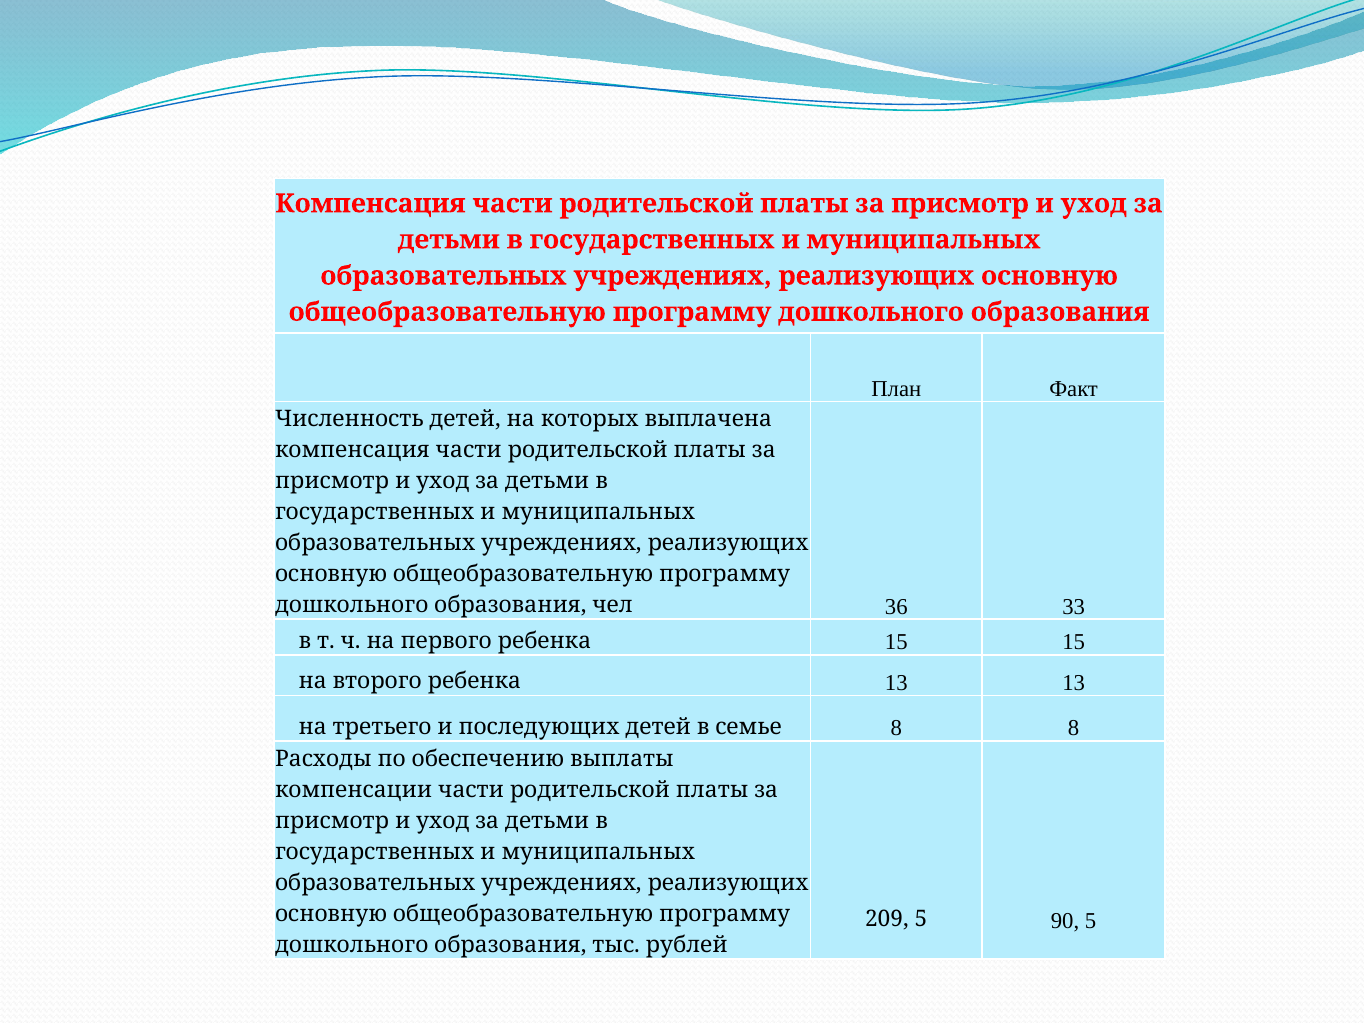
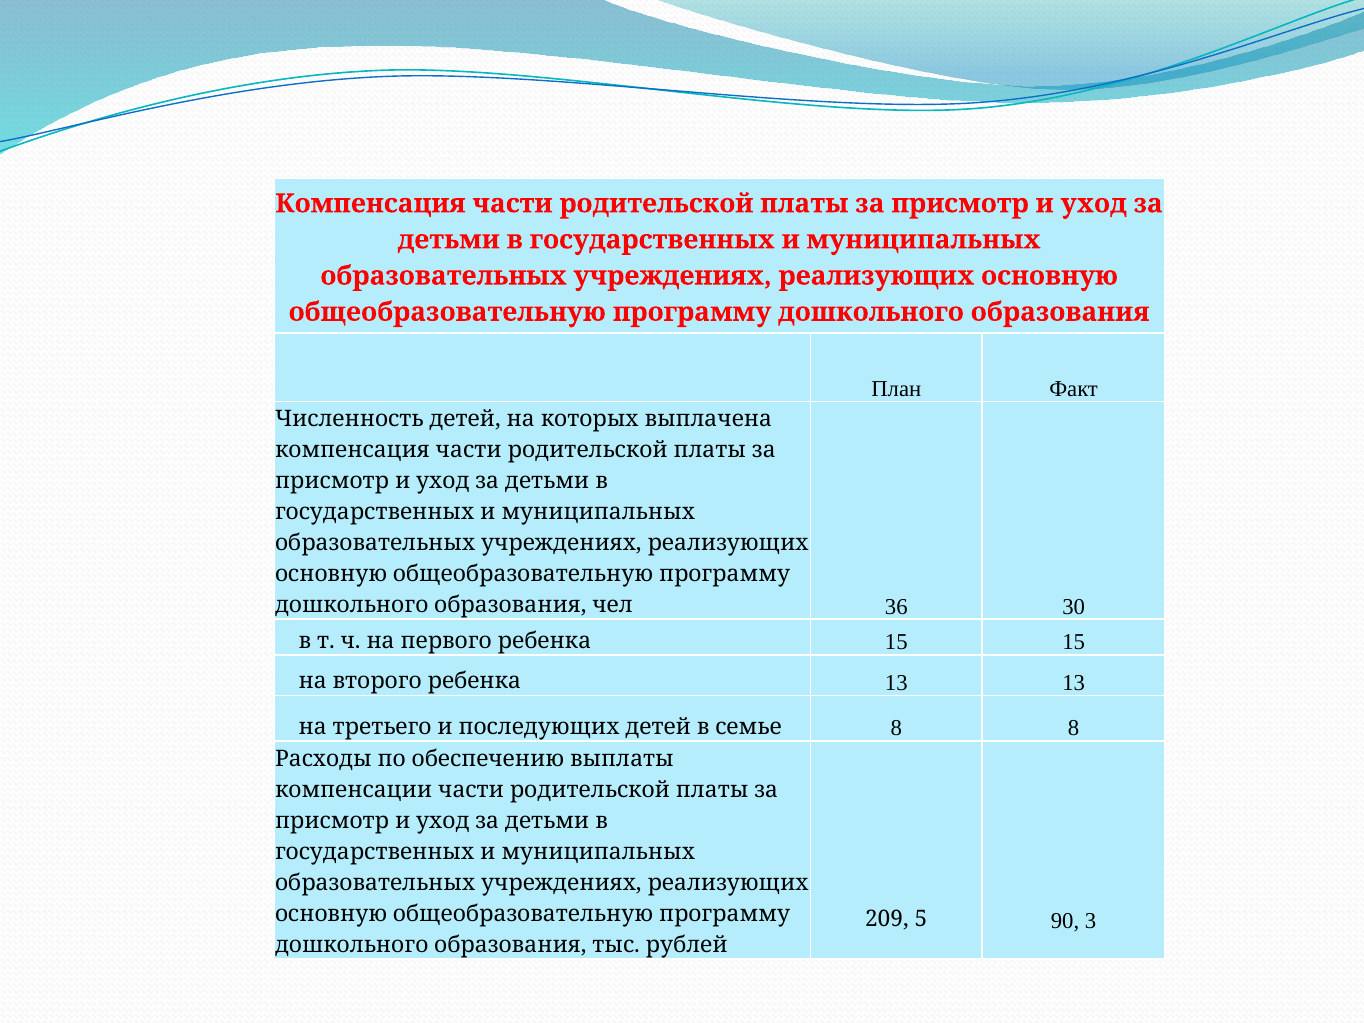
33: 33 -> 30
90 5: 5 -> 3
